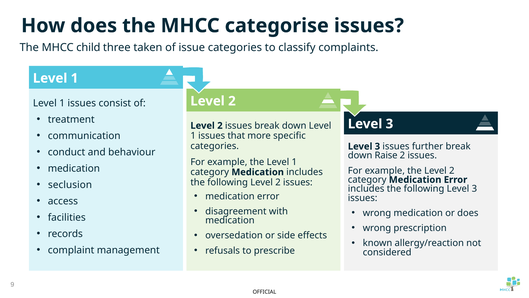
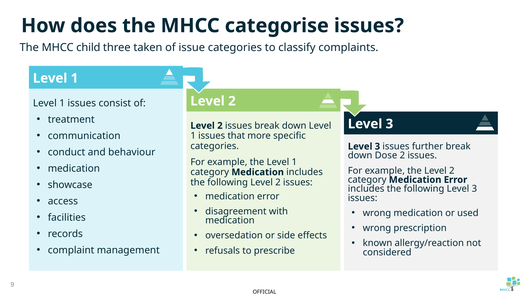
Raise: Raise -> Dose
seclusion: seclusion -> showcase
or does: does -> used
